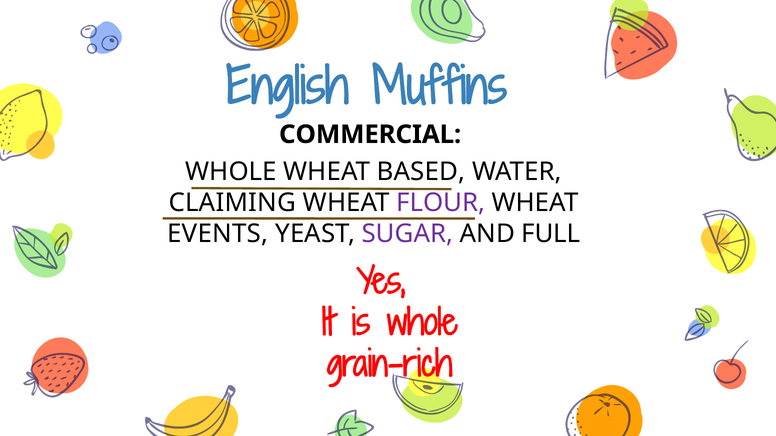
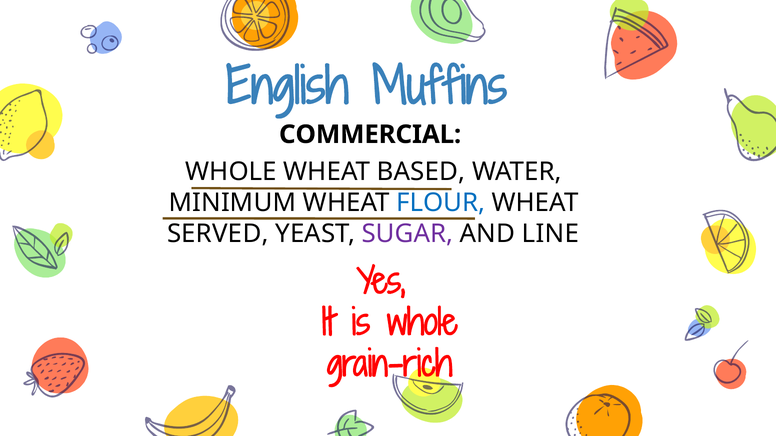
CLAIMING: CLAIMING -> MINIMUM
FLOUR colour: purple -> blue
EVENTS: EVENTS -> SERVED
FULL: FULL -> LINE
